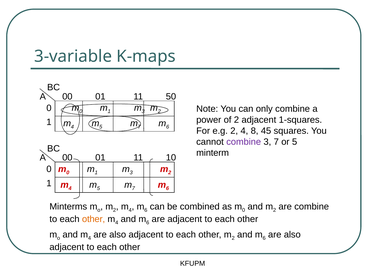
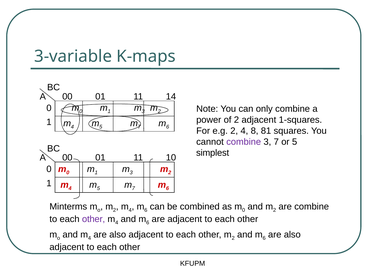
50: 50 -> 14
45: 45 -> 81
minterm: minterm -> simplest
other at (94, 219) colour: orange -> purple
